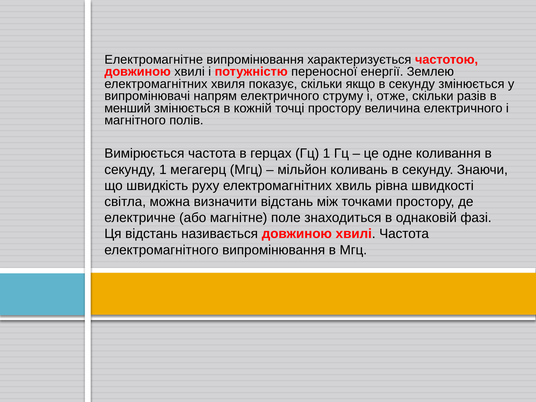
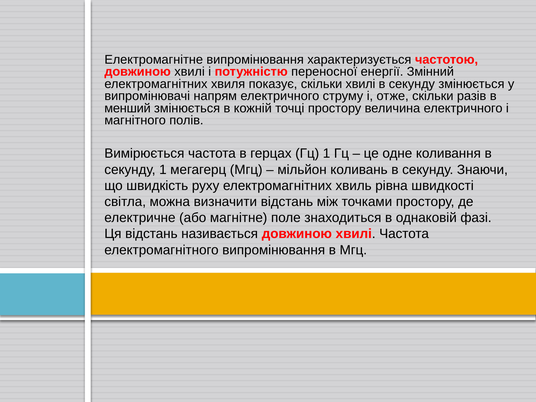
Землею: Землею -> Змінний
скільки якщо: якщо -> хвилі
